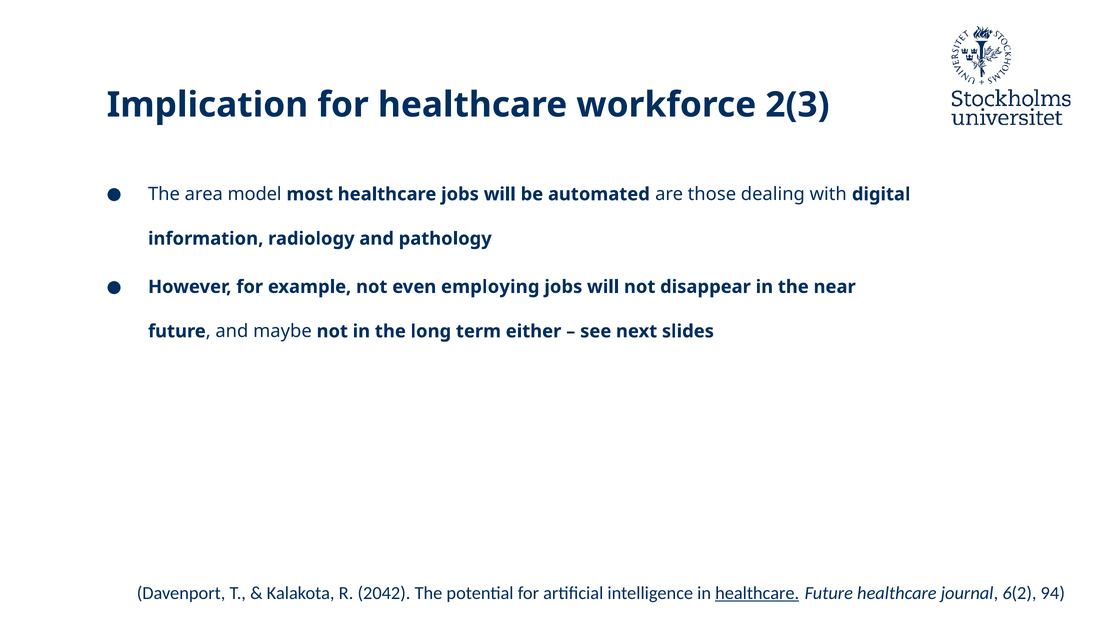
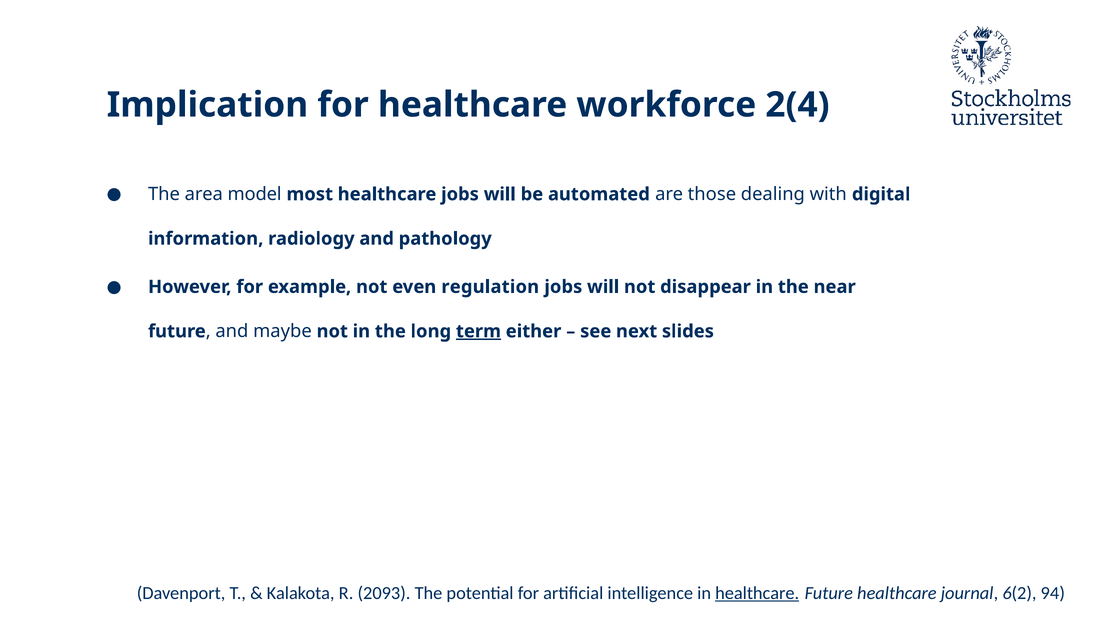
2(3: 2(3 -> 2(4
employing: employing -> regulation
term underline: none -> present
2042: 2042 -> 2093
